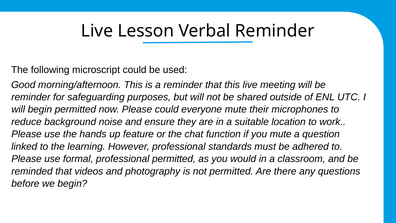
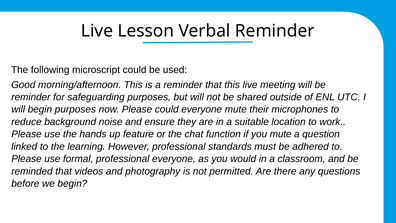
begin permitted: permitted -> purposes
professional permitted: permitted -> everyone
